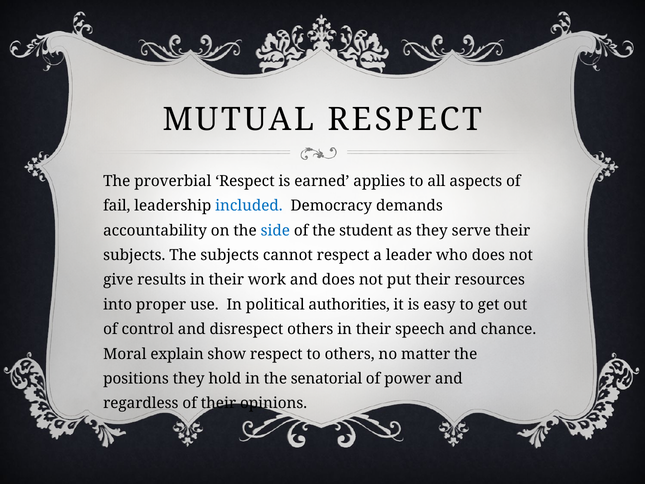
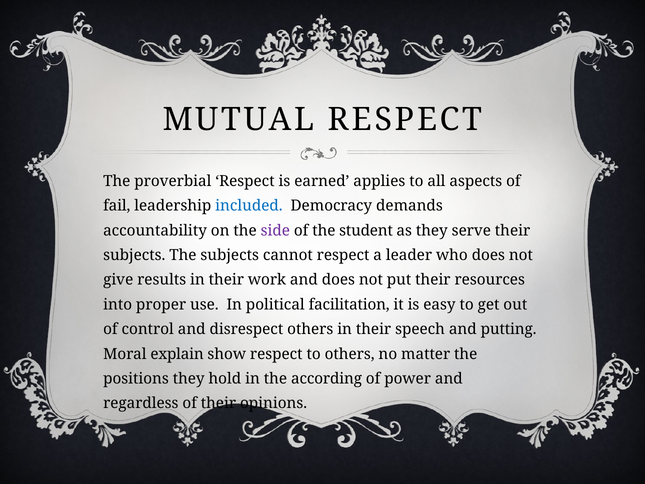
side colour: blue -> purple
authorities: authorities -> facilitation
chance: chance -> putting
senatorial: senatorial -> according
